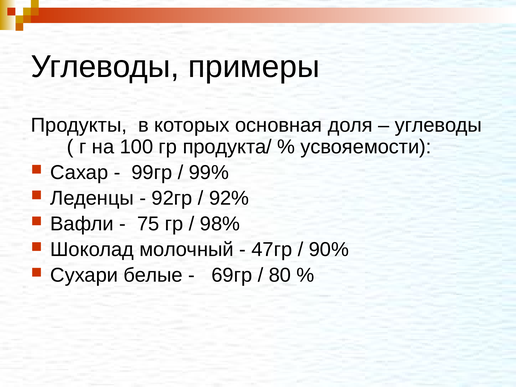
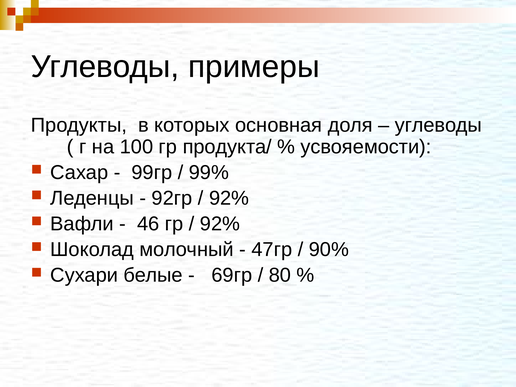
75: 75 -> 46
98% at (220, 224): 98% -> 92%
